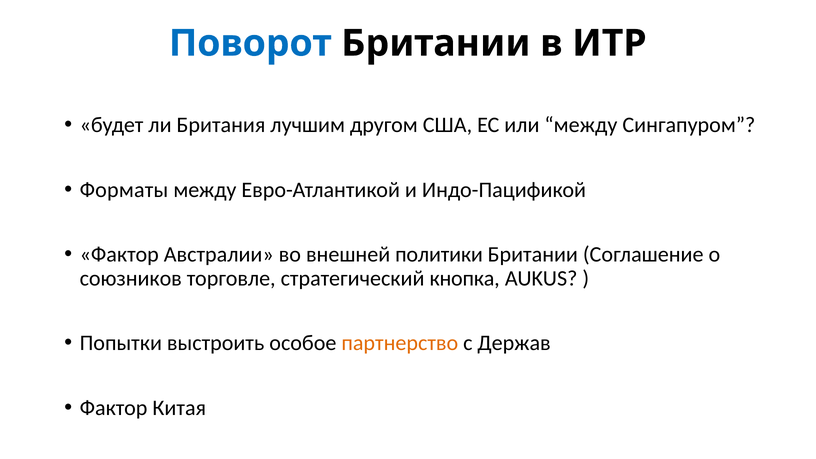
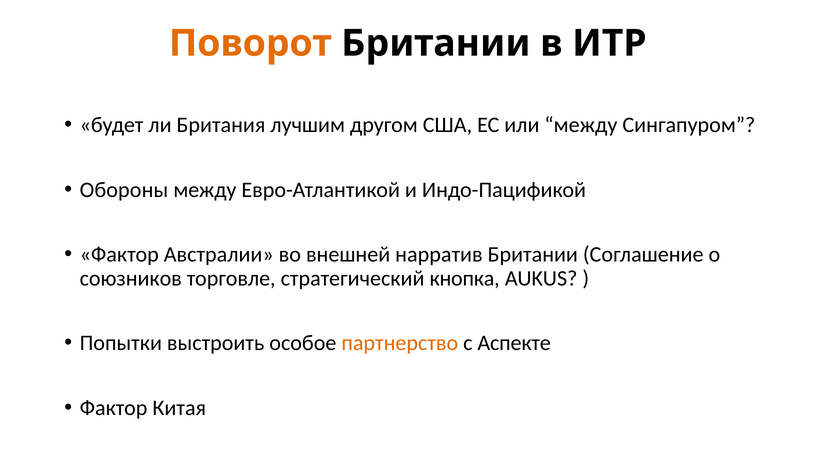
Поворот colour: blue -> orange
Форматы: Форматы -> Обороны
политики: политики -> нарратив
Держав: Держав -> Аспекте
